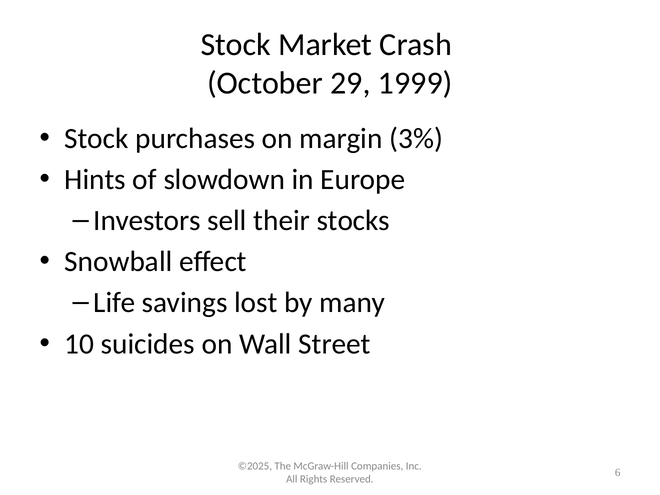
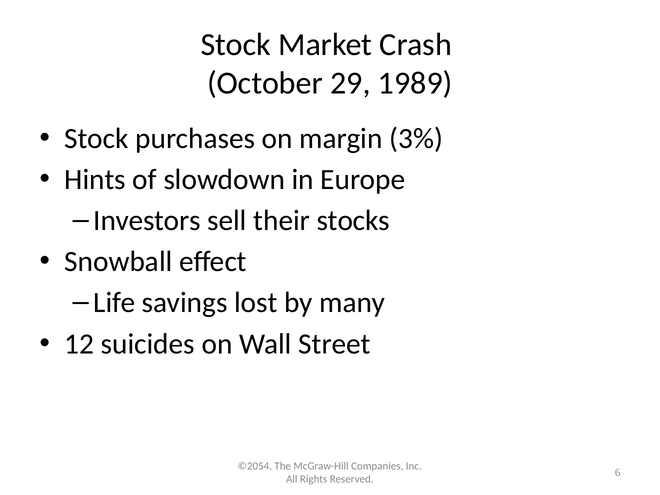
1999: 1999 -> 1989
10: 10 -> 12
©2025: ©2025 -> ©2054
